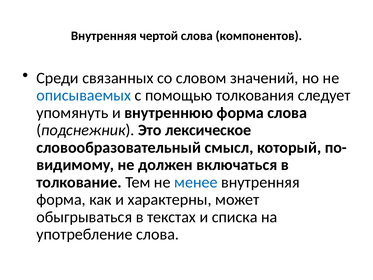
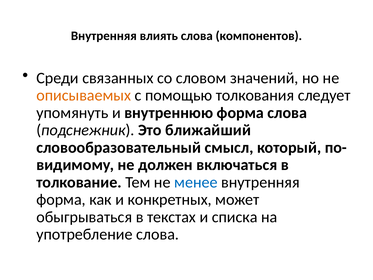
чертой: чертой -> влиять
описываемых colour: blue -> orange
лексическое: лексическое -> ближайший
характерны: характерны -> конкретных
